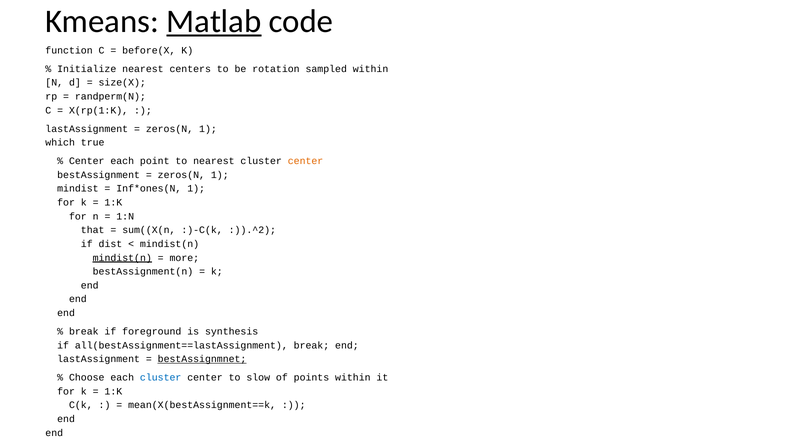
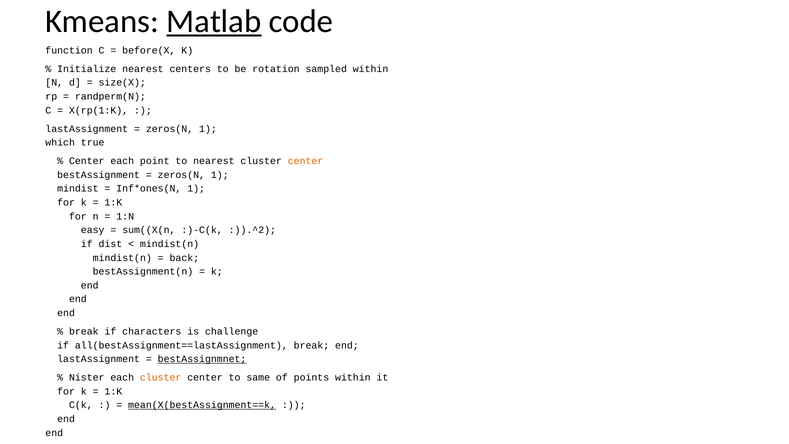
that: that -> easy
mindist(n at (122, 258) underline: present -> none
more: more -> back
foreground: foreground -> characters
synthesis: synthesis -> challenge
Choose: Choose -> Nister
cluster at (161, 377) colour: blue -> orange
slow: slow -> same
mean(X(bestAssignment==k underline: none -> present
